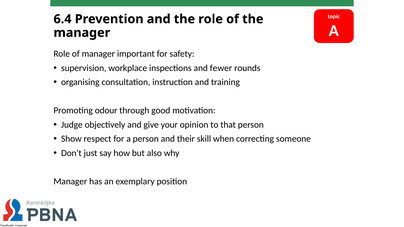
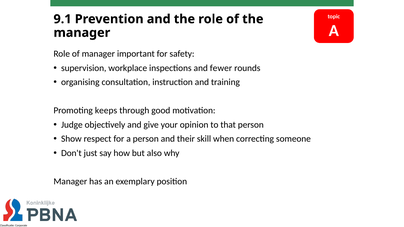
6.4: 6.4 -> 9.1
odour: odour -> keeps
